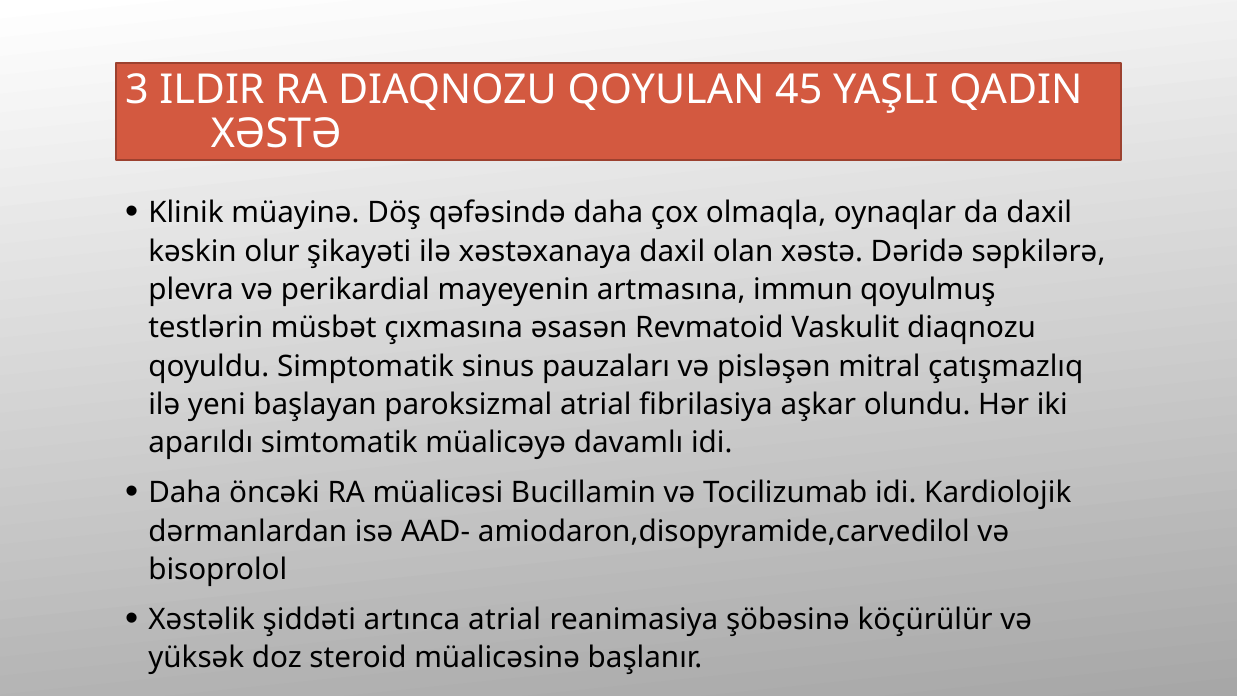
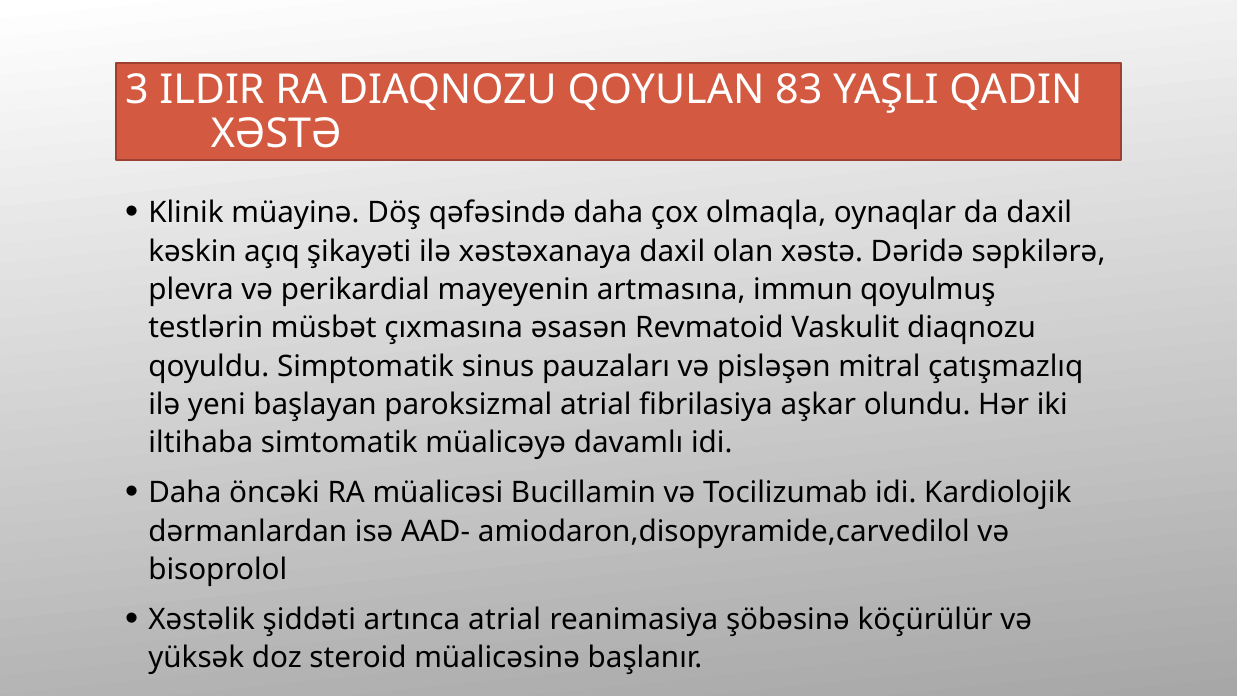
45: 45 -> 83
olur: olur -> açıq
aparıldı: aparıldı -> iltihaba
